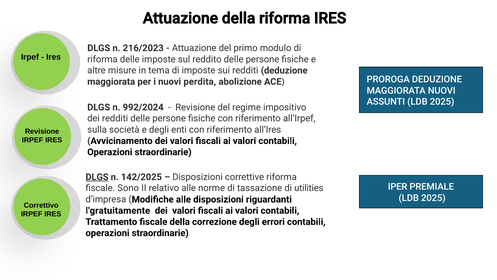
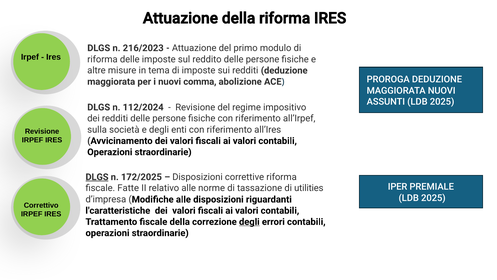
perdita: perdita -> comma
992/2024: 992/2024 -> 112/2024
142/2025: 142/2025 -> 172/2025
Sono: Sono -> Fatte
l'gratuitamente: l'gratuitamente -> l'caratteristiche
degli at (249, 221) underline: none -> present
